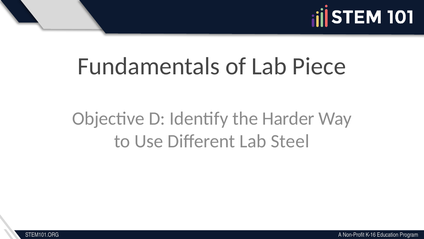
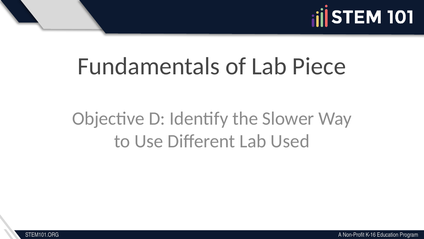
Harder: Harder -> Slower
Steel: Steel -> Used
